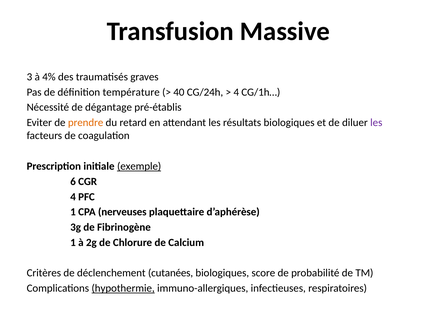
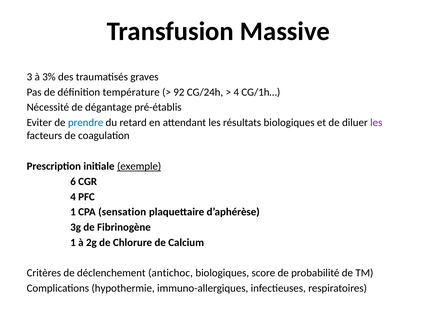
4%: 4% -> 3%
40: 40 -> 92
prendre colour: orange -> blue
nerveuses: nerveuses -> sensation
cutanées: cutanées -> antichoc
hypothermie underline: present -> none
